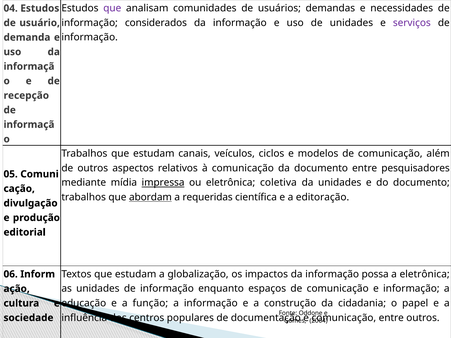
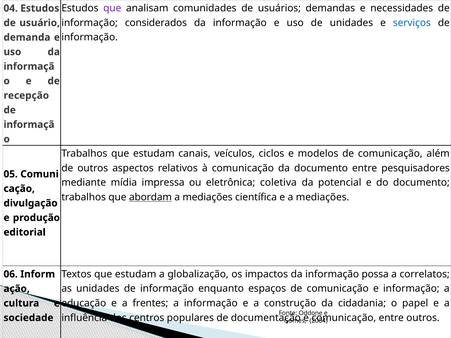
serviços colour: purple -> blue
impressa underline: present -> none
da unidades: unidades -> potencial
requeridas at (208, 197): requeridas -> mediações
e a editoração: editoração -> mediações
a eletrônica: eletrônica -> correlatos
função: função -> frentes
